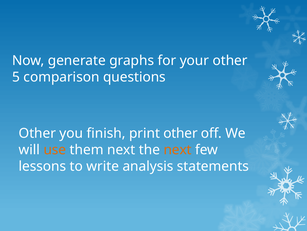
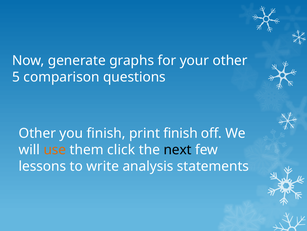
print other: other -> finish
them next: next -> click
next at (178, 149) colour: orange -> black
